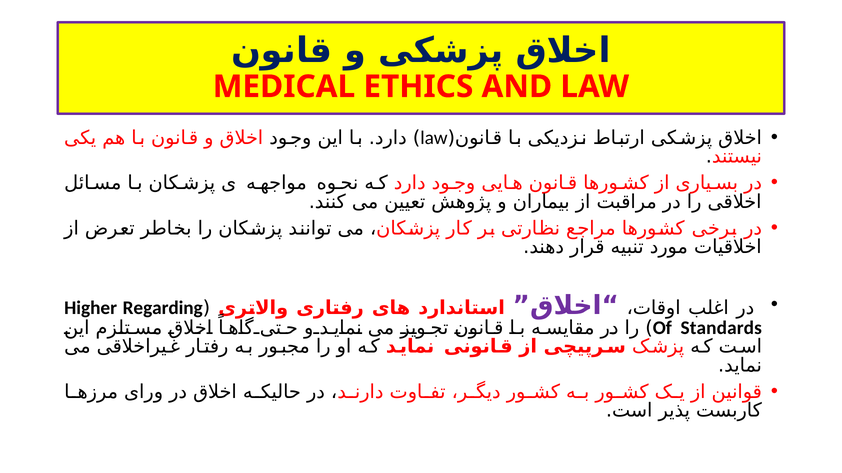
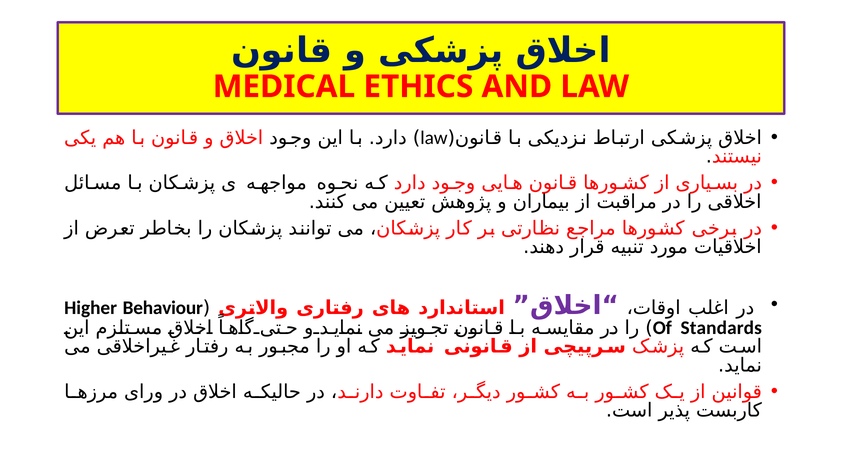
Regarding: Regarding -> Behaviour
